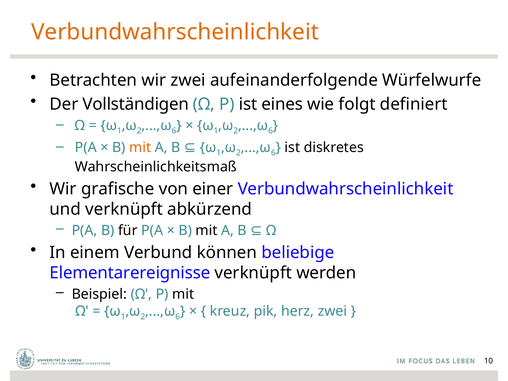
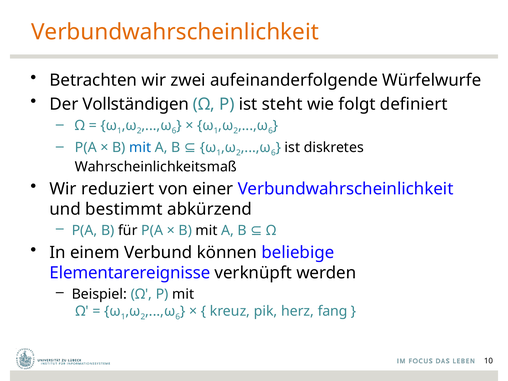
eines: eines -> steht
mit at (140, 147) colour: orange -> blue
grafische: grafische -> reduziert
und verknüpft: verknüpft -> bestimmt
herz zwei: zwei -> fang
